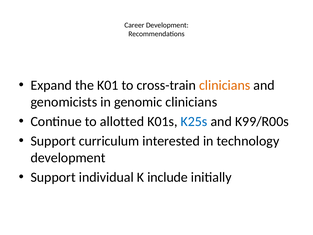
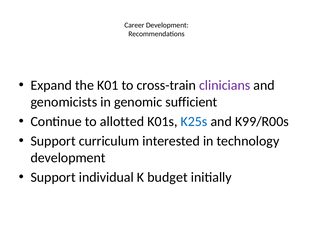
clinicians at (225, 85) colour: orange -> purple
genomic clinicians: clinicians -> sufficient
include: include -> budget
